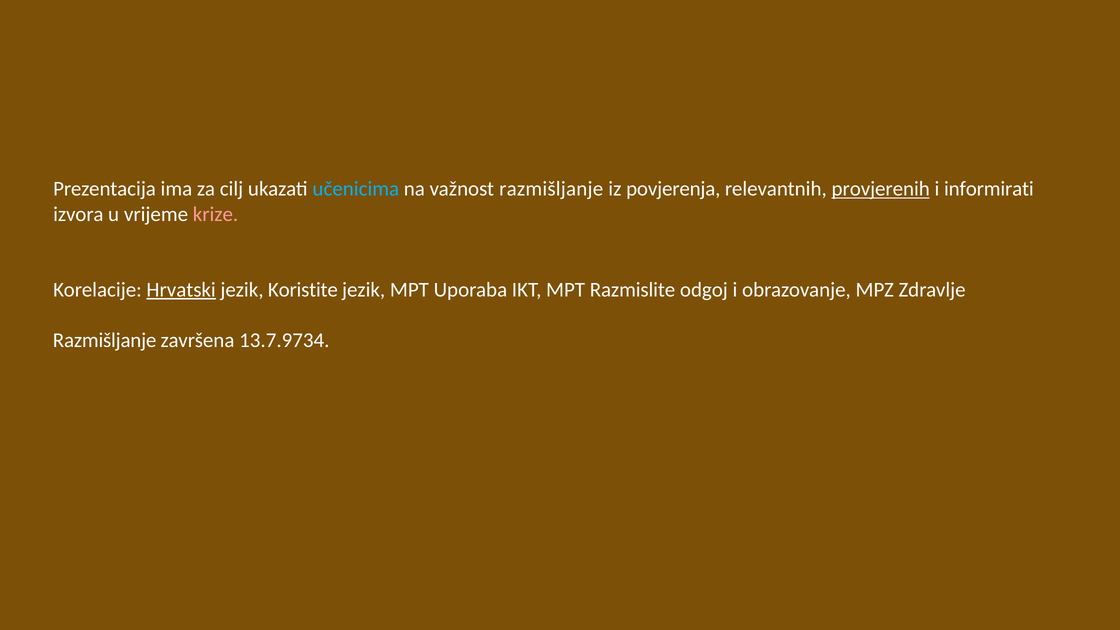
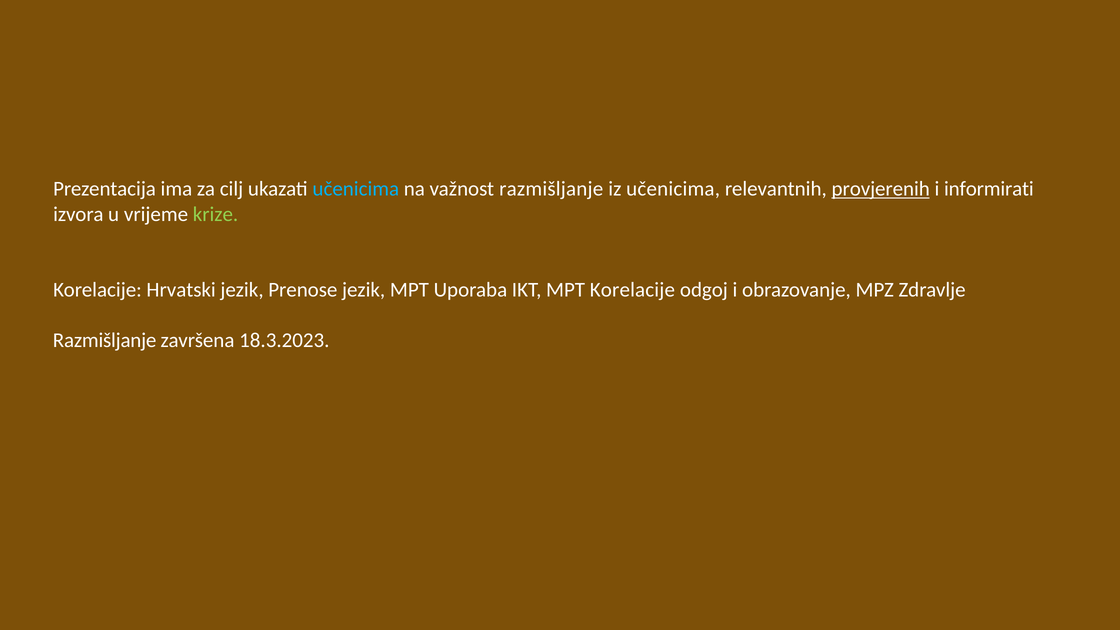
iz povjerenja: povjerenja -> učenicima
krize colour: pink -> light green
Hrvatski underline: present -> none
Koristite: Koristite -> Prenose
MPT Razmislite: Razmislite -> Korelacije
13.7.9734: 13.7.9734 -> 18.3.2023
